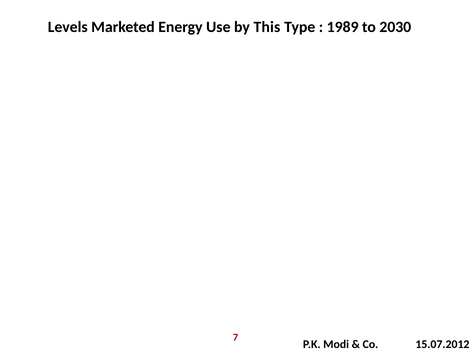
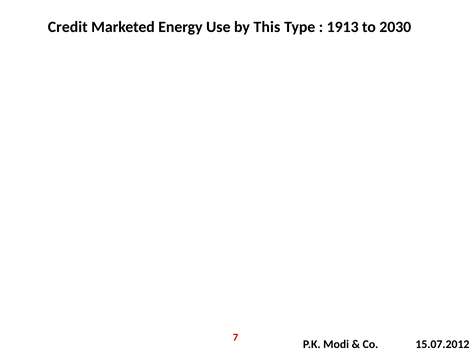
Levels: Levels -> Credit
1989: 1989 -> 1913
